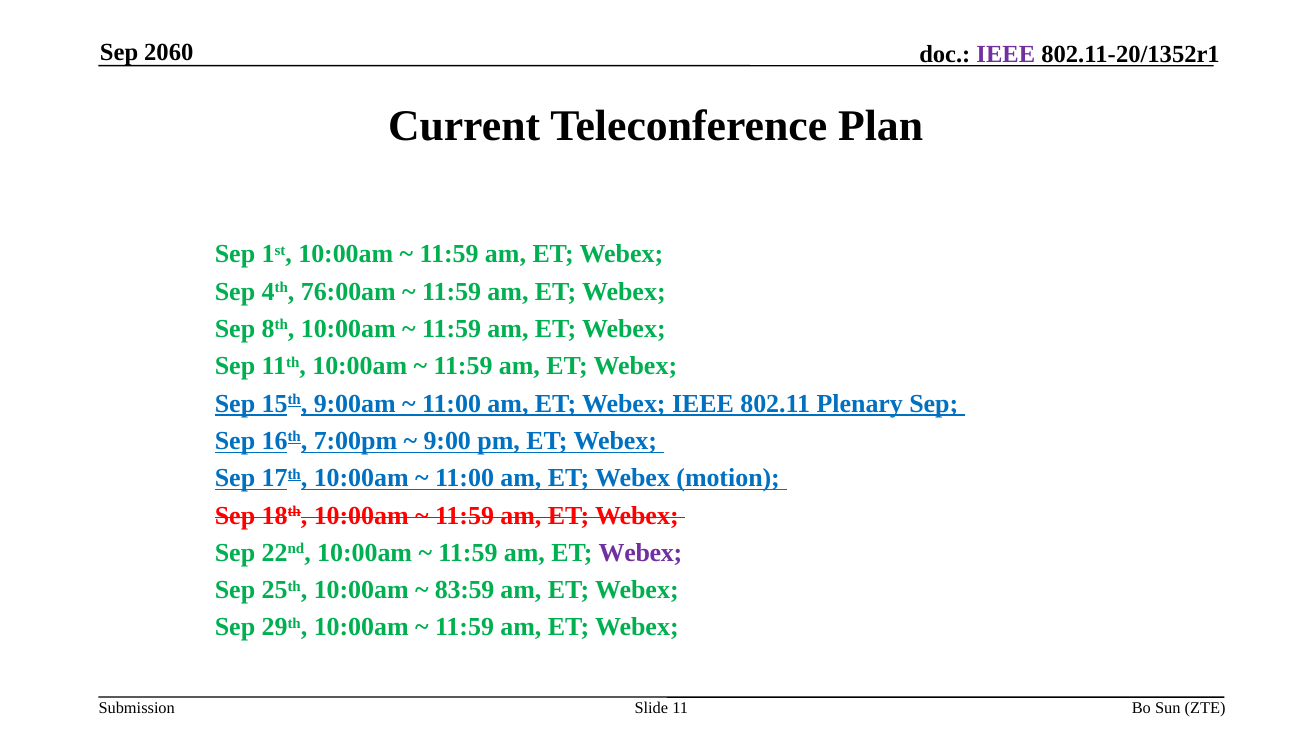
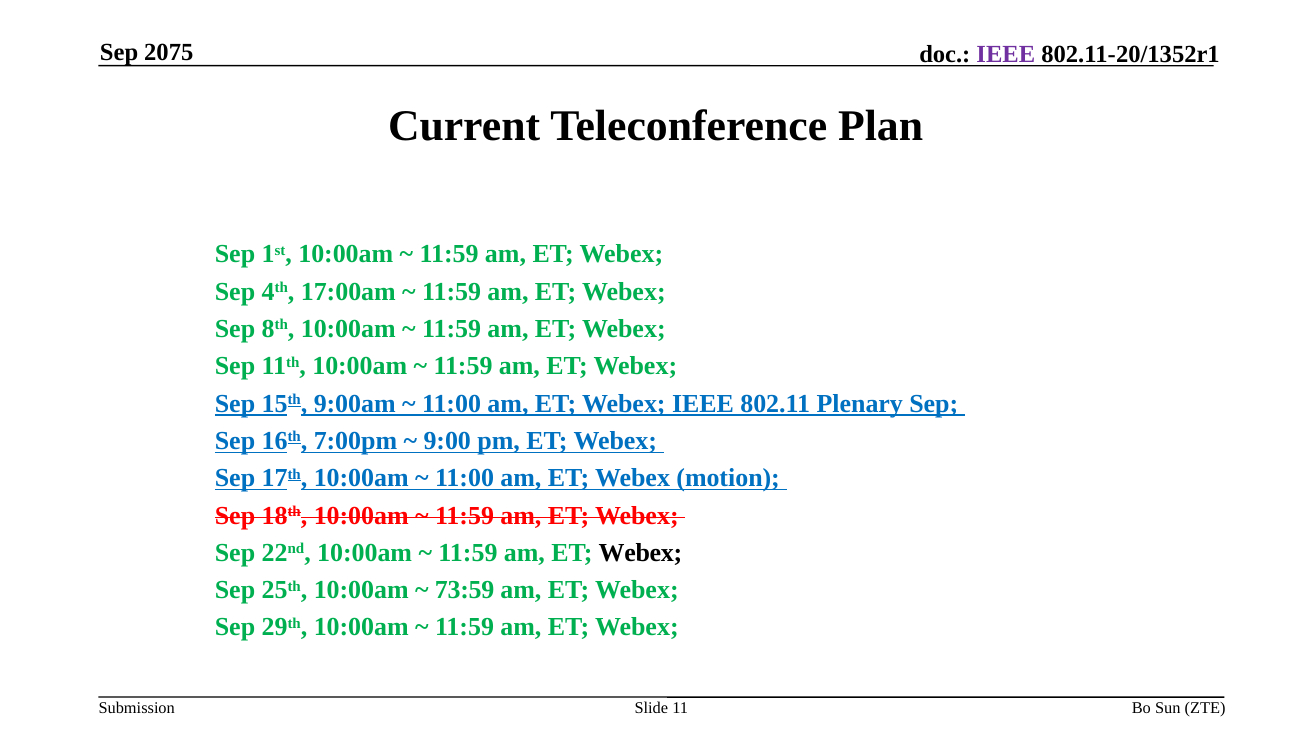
2060: 2060 -> 2075
76:00am: 76:00am -> 17:00am
Webex at (640, 553) colour: purple -> black
83:59: 83:59 -> 73:59
